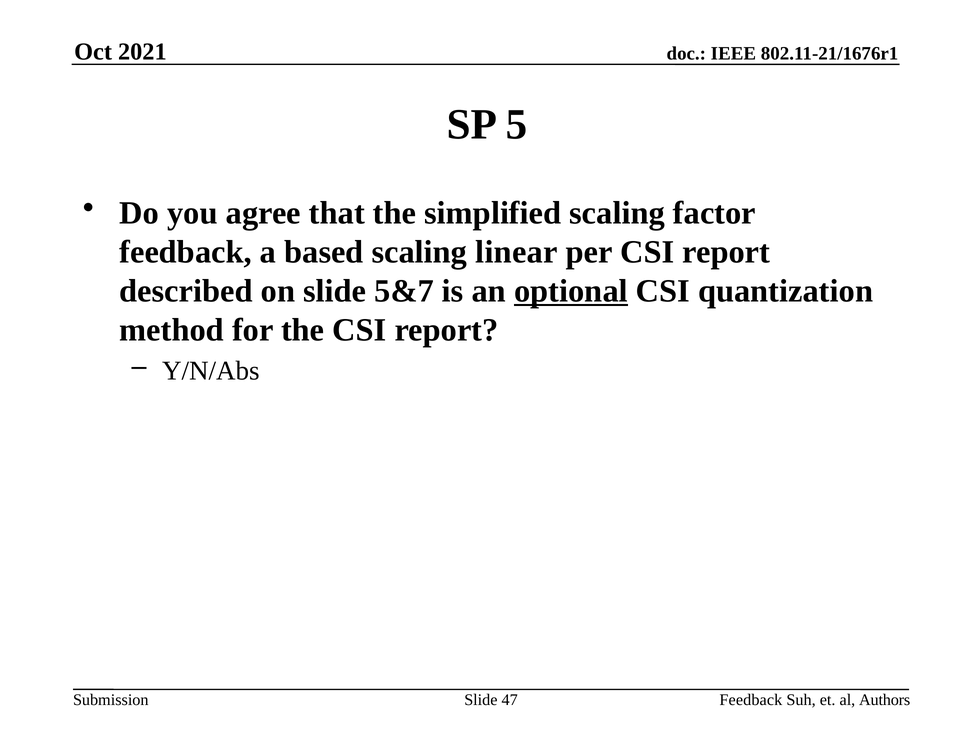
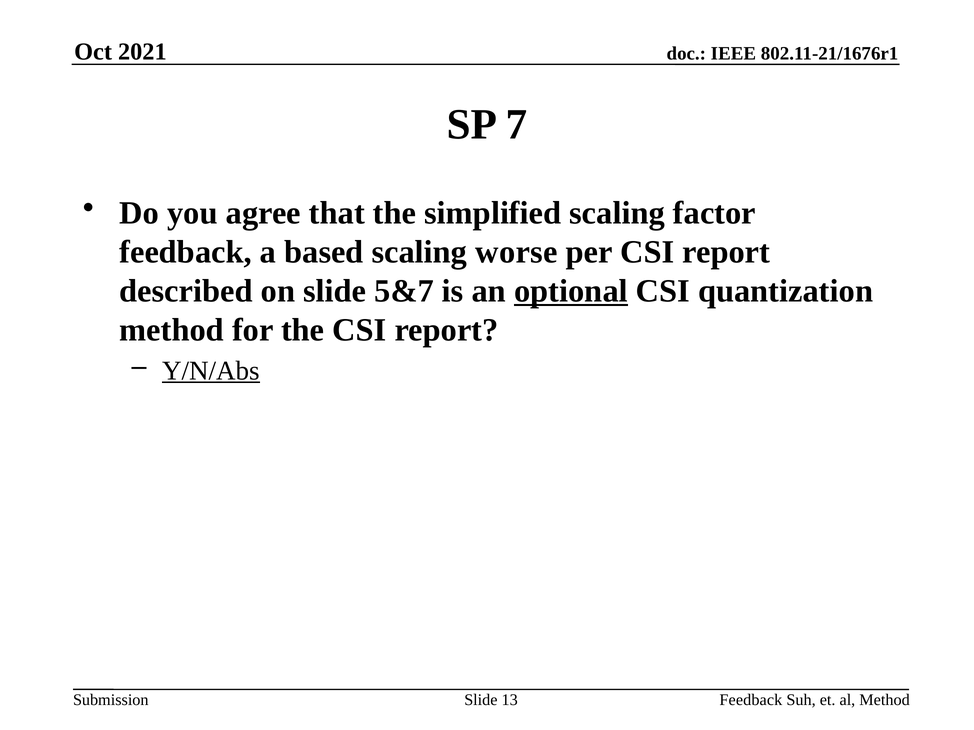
5: 5 -> 7
linear: linear -> worse
Y/N/Abs underline: none -> present
47: 47 -> 13
al Authors: Authors -> Method
